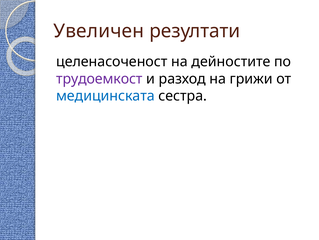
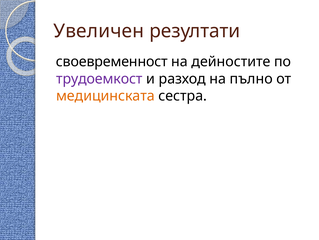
целенасоченост: целенасоченост -> своевременност
грижи: грижи -> пълно
медицинската colour: blue -> orange
